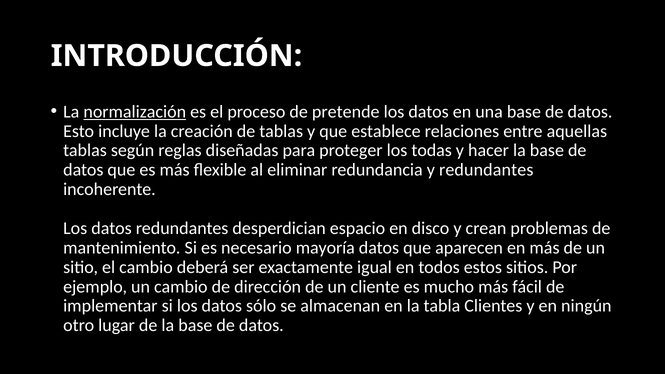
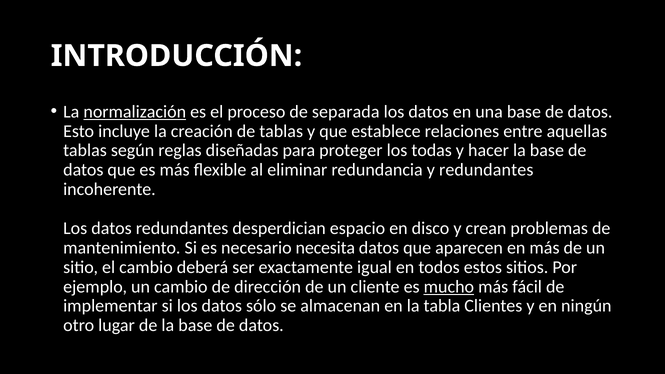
pretende: pretende -> separada
mayoría: mayoría -> necesita
mucho underline: none -> present
